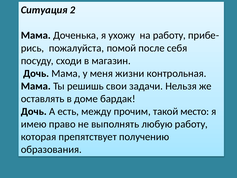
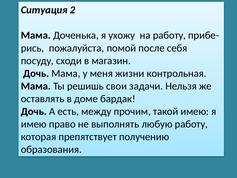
такой место: место -> имею
